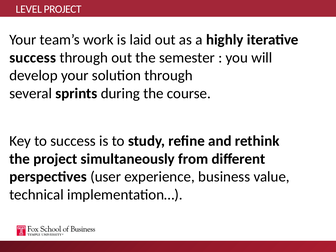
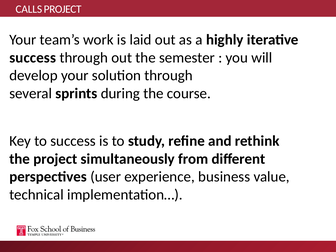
LEVEL: LEVEL -> CALLS
